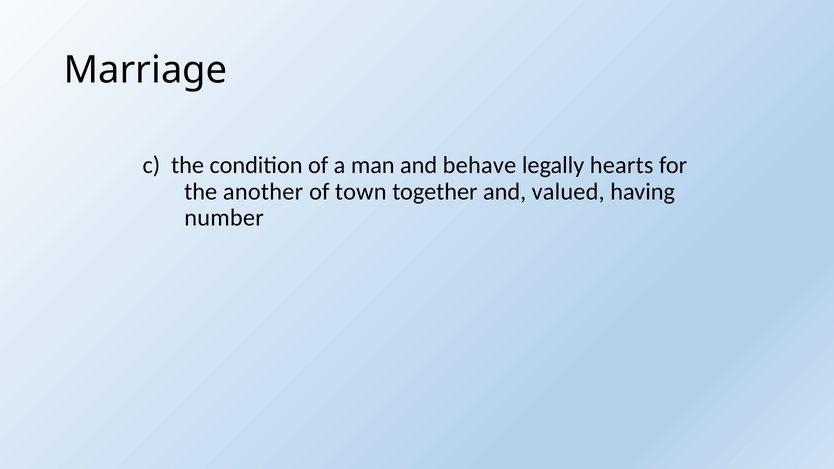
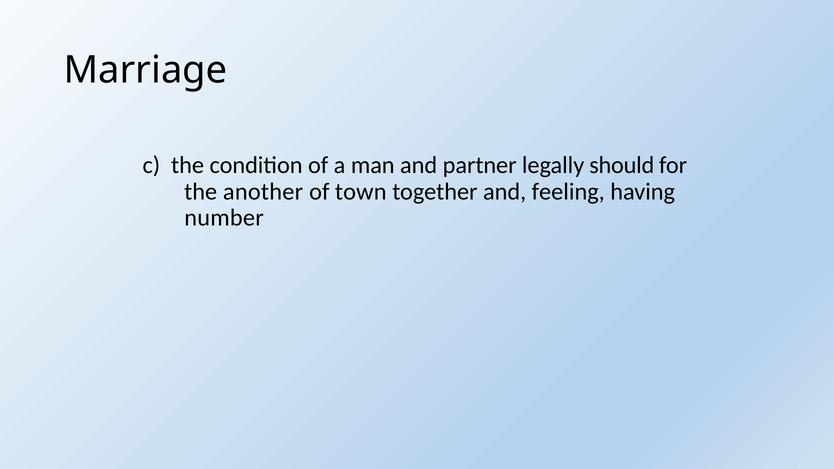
behave: behave -> partner
hearts: hearts -> should
valued: valued -> feeling
